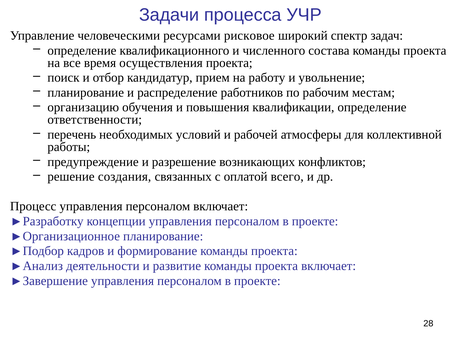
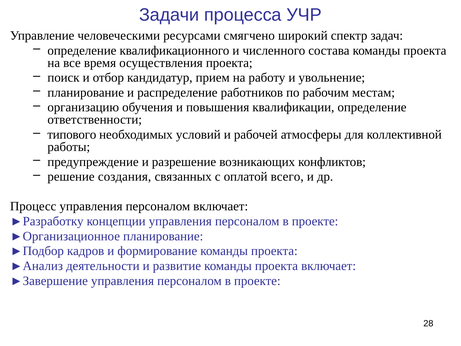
рисковое: рисковое -> смягчено
перечень: перечень -> типового
